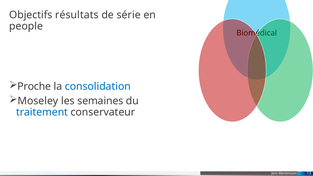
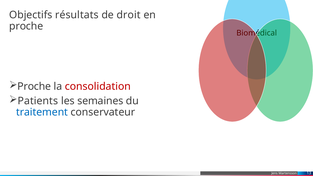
série: série -> droit
people at (26, 26): people -> proche
consolidation colour: blue -> red
Moseley: Moseley -> Patients
